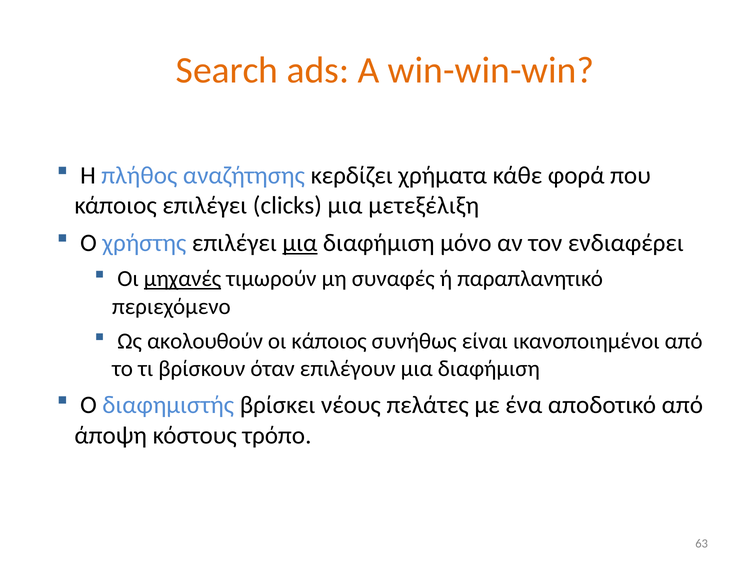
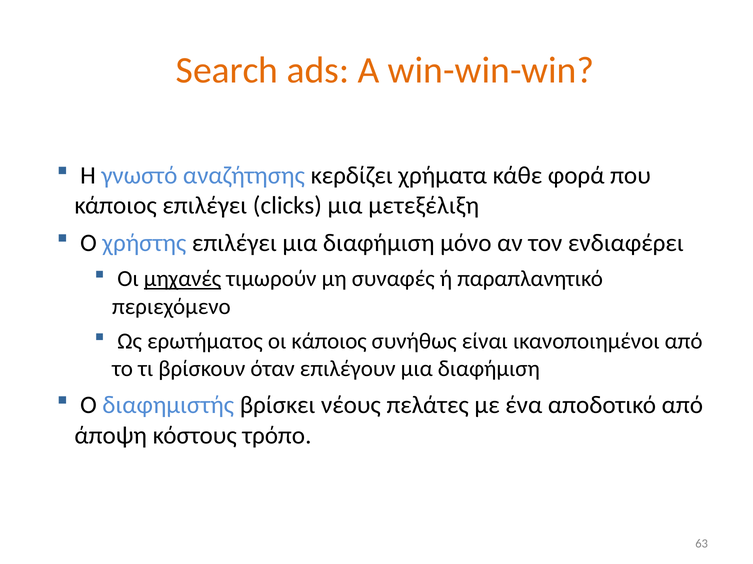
πλήθος: πλήθος -> γνωστό
μια at (300, 243) underline: present -> none
ακολουθούν: ακολουθούν -> ερωτήματος
